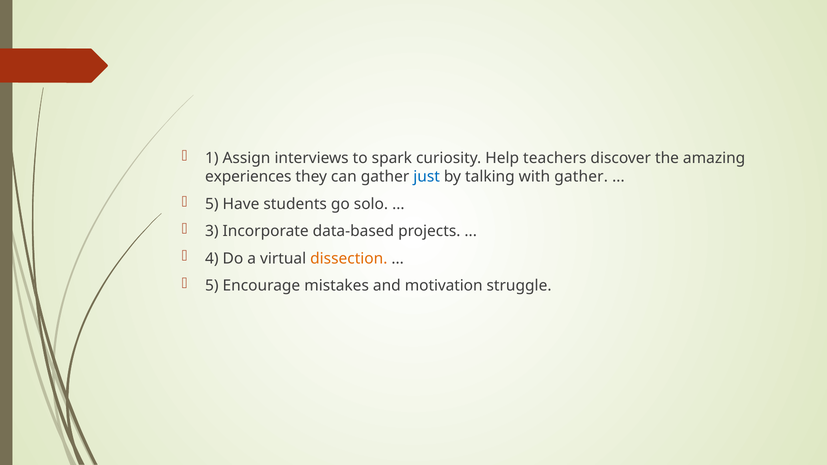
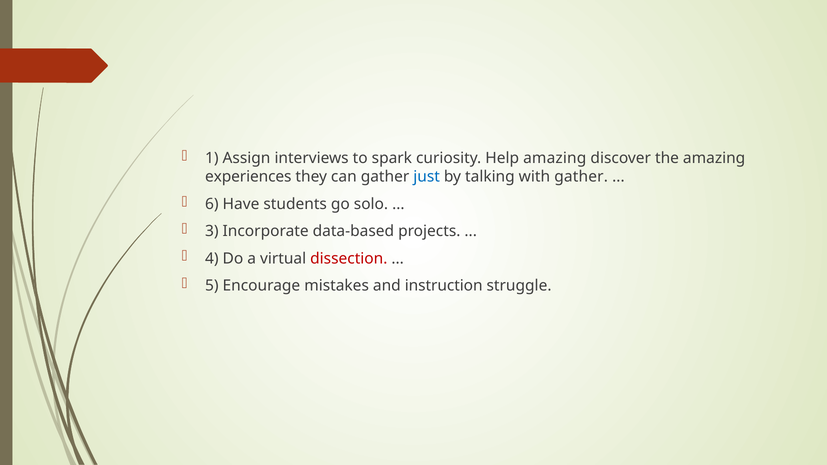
Help teachers: teachers -> amazing
5 at (212, 204): 5 -> 6
dissection colour: orange -> red
motivation: motivation -> instruction
